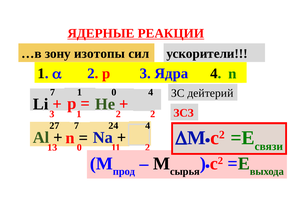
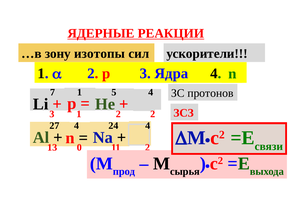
1 0: 0 -> 5
дейтерий: дейтерий -> протонов
27 7: 7 -> 4
